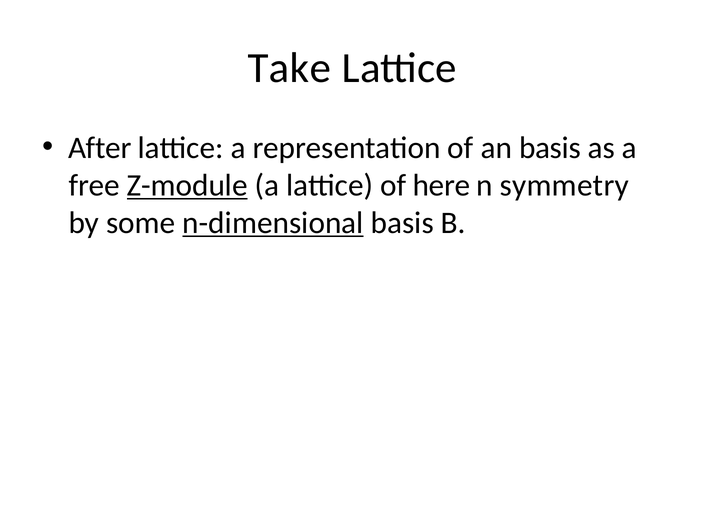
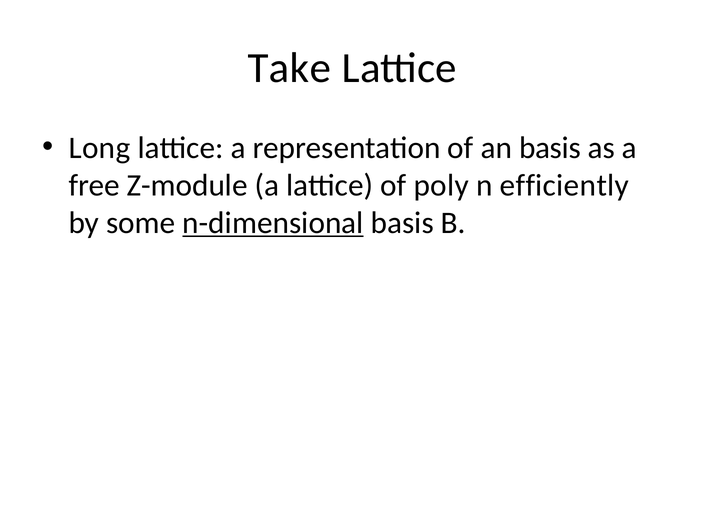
After: After -> Long
Z-module underline: present -> none
here: here -> poly
symmetry: symmetry -> efficiently
